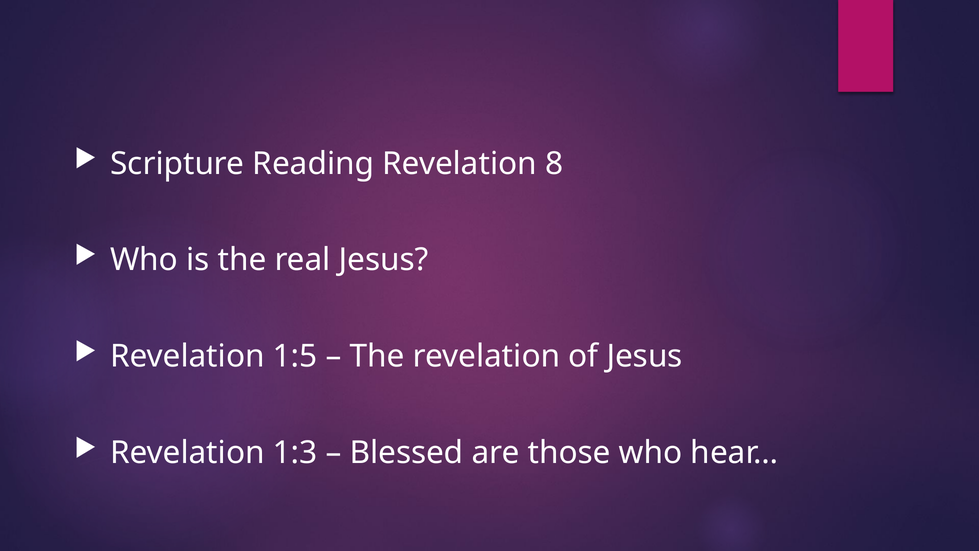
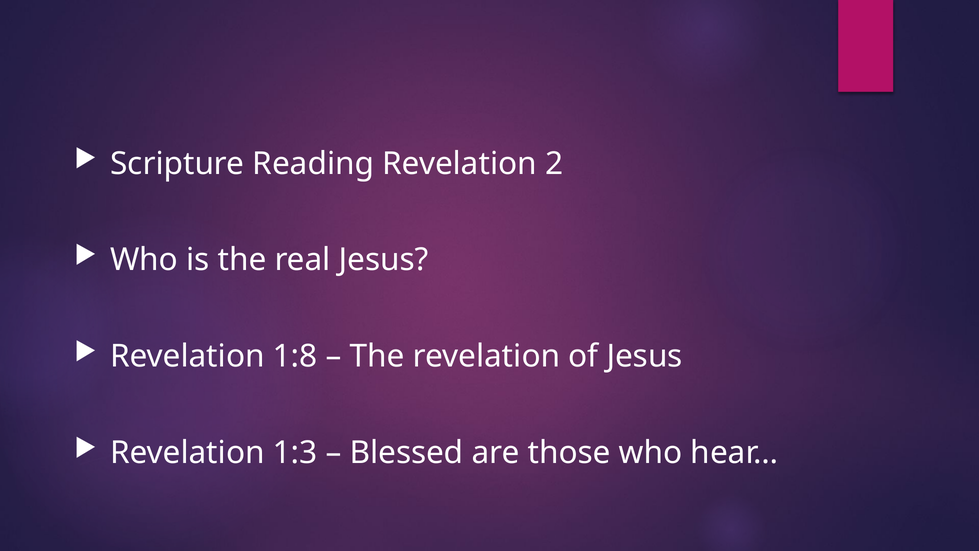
8: 8 -> 2
1:5: 1:5 -> 1:8
